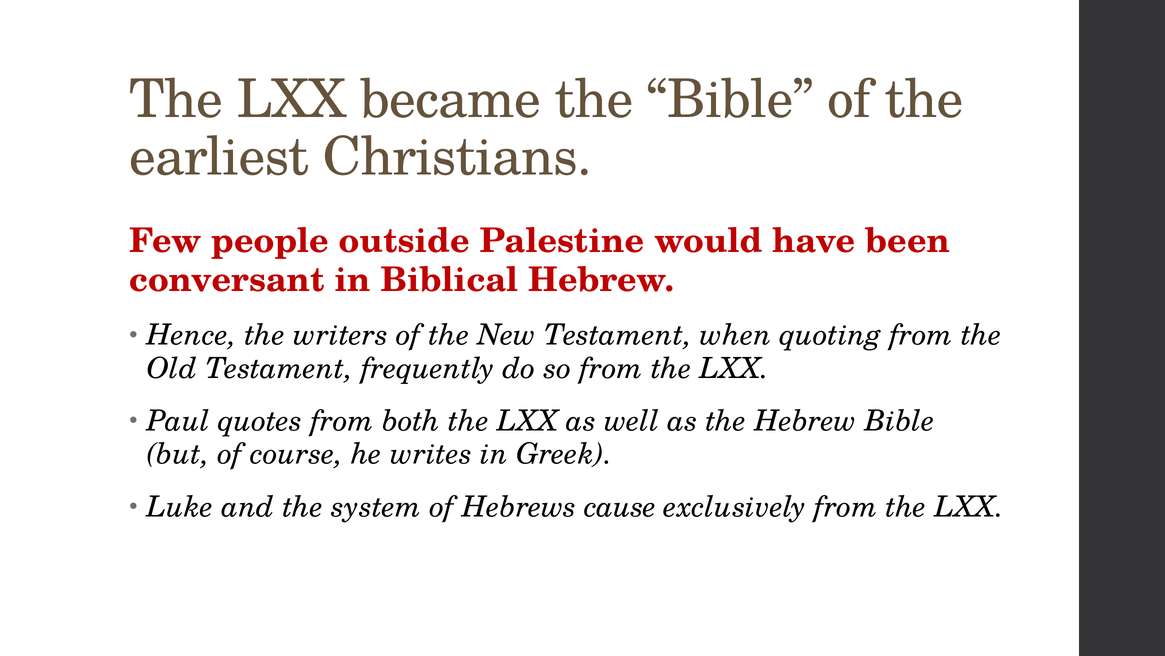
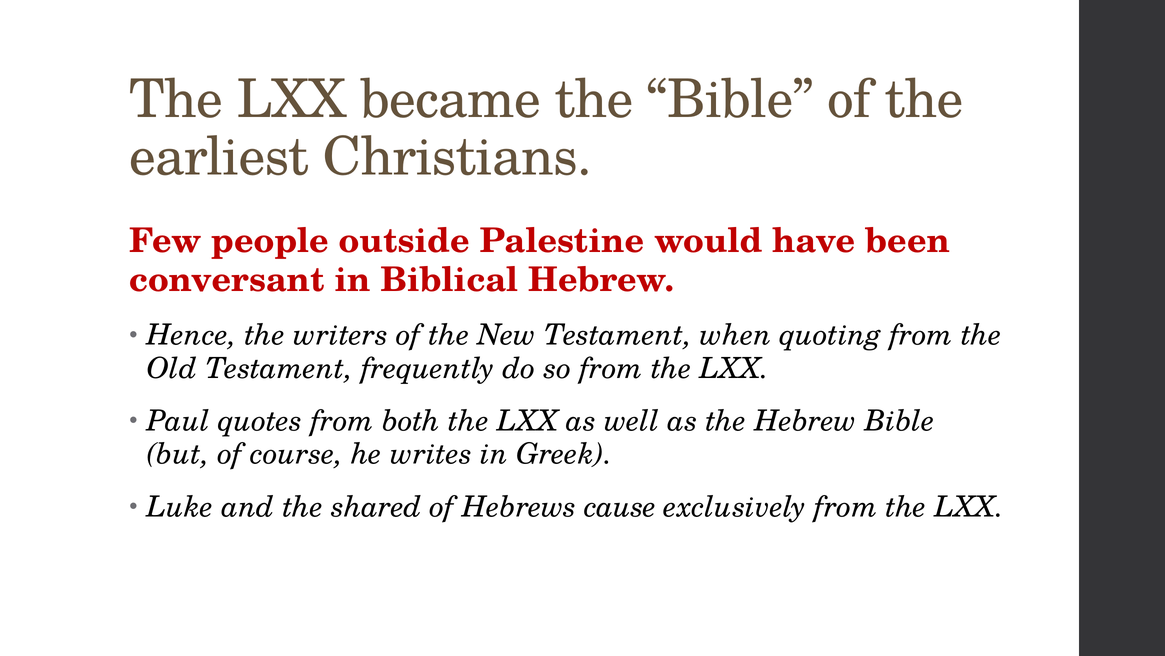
system: system -> shared
